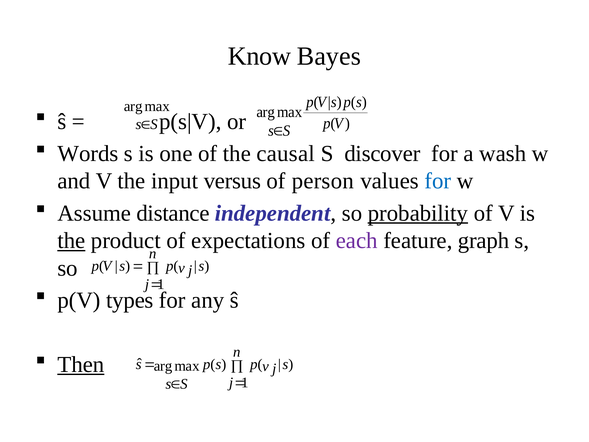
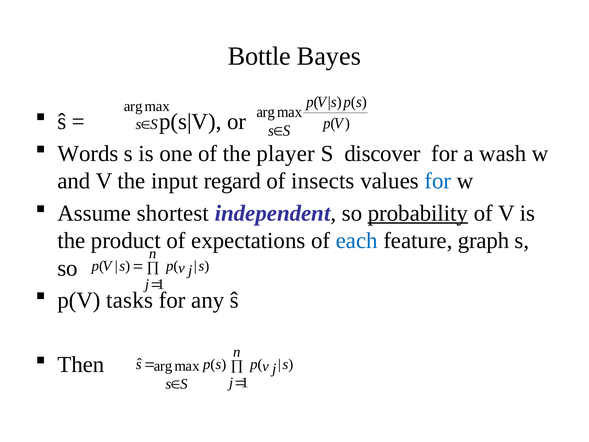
Know: Know -> Bottle
causal: causal -> player
versus: versus -> regard
person: person -> insects
distance: distance -> shortest
the at (71, 241) underline: present -> none
each colour: purple -> blue
types: types -> tasks
Then underline: present -> none
